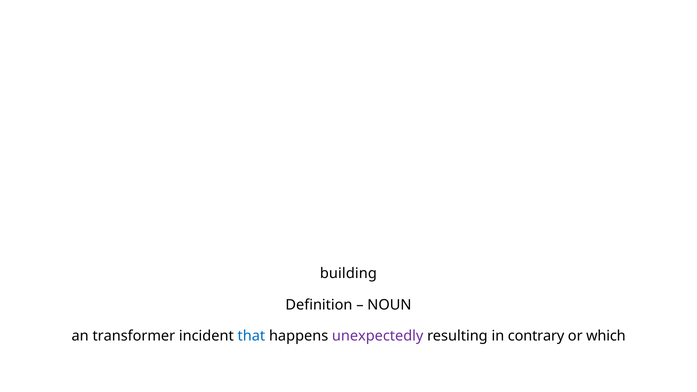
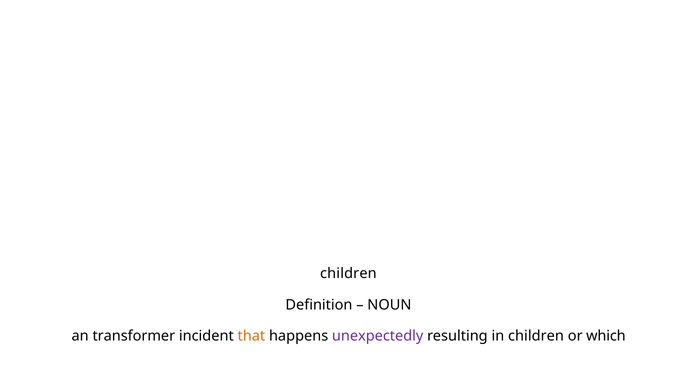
building at (348, 273): building -> children
that colour: blue -> orange
in contrary: contrary -> children
